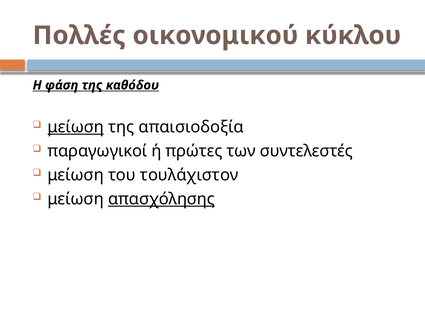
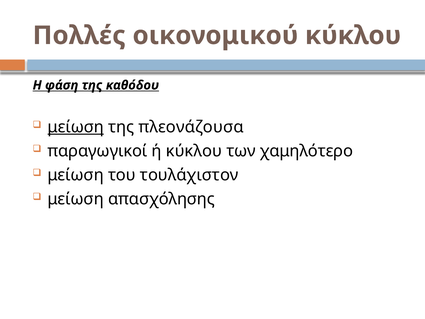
απαισιοδοξία: απαισιοδοξία -> πλεονάζουσα
ή πρώτες: πρώτες -> κύκλου
συντελεστές: συντελεστές -> χαμηλότερο
απασχόλησης underline: present -> none
